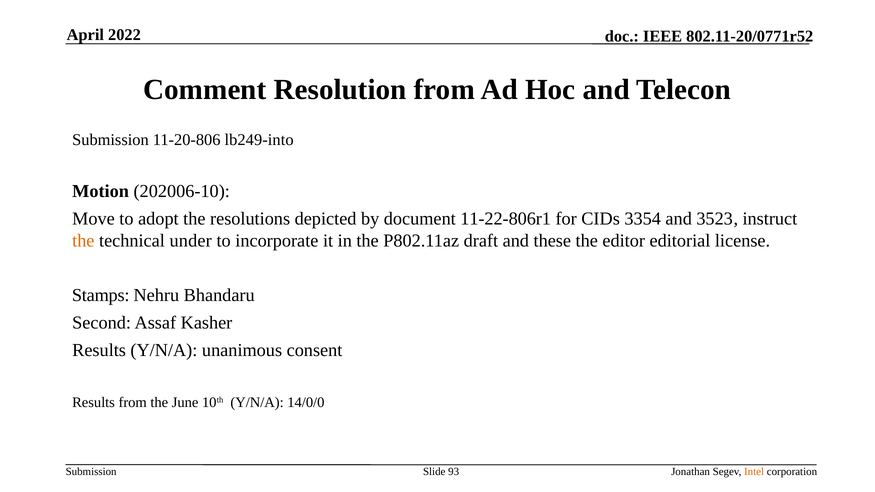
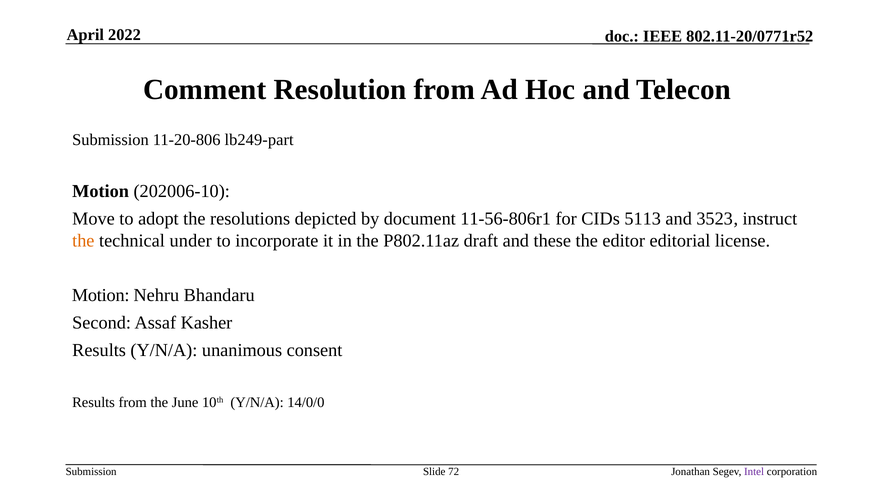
lb249-into: lb249-into -> lb249-part
11-22-806r1: 11-22-806r1 -> 11-56-806r1
3354: 3354 -> 5113
Stamps at (101, 295): Stamps -> Motion
93: 93 -> 72
Intel colour: orange -> purple
